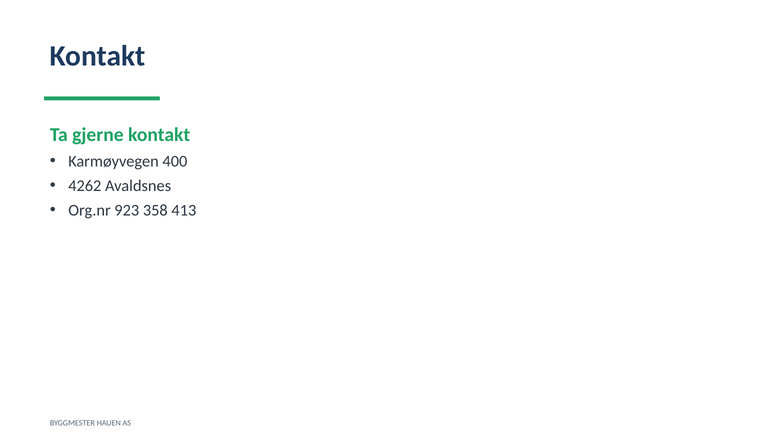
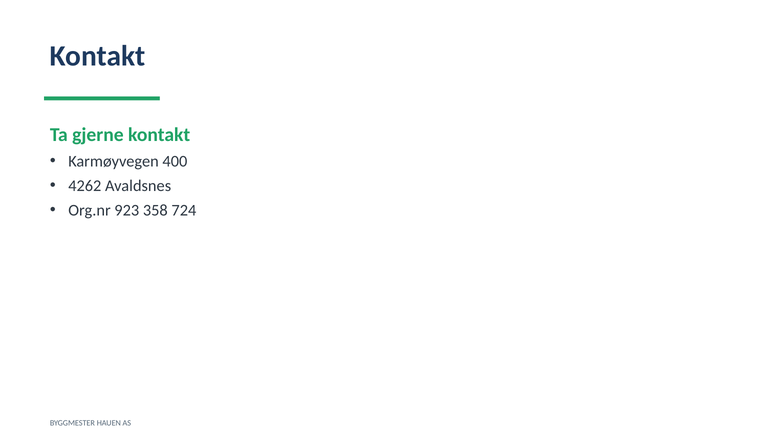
413: 413 -> 724
